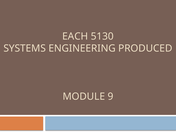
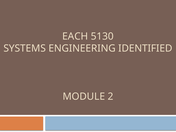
PRODUCED: PRODUCED -> IDENTIFIED
9: 9 -> 2
